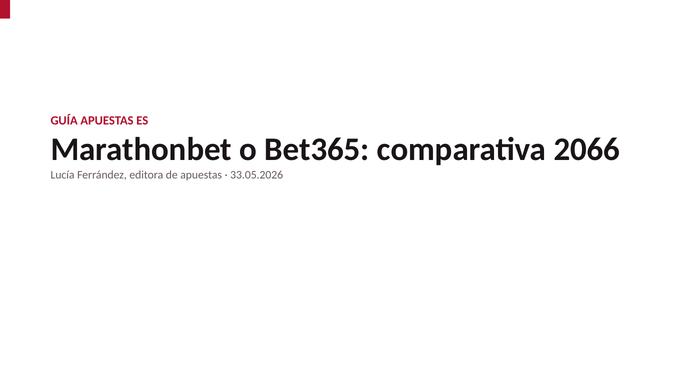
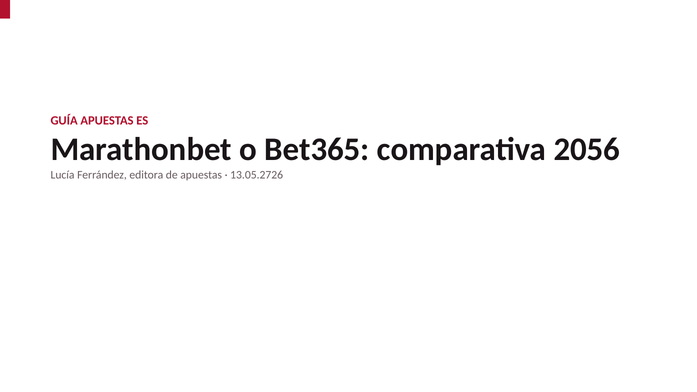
2066: 2066 -> 2056
33.05.2026: 33.05.2026 -> 13.05.2726
